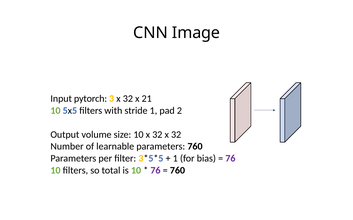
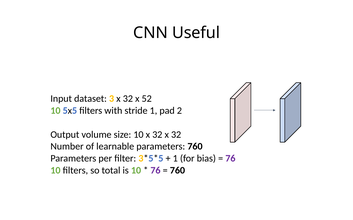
Image: Image -> Useful
pytorch: pytorch -> dataset
21: 21 -> 52
